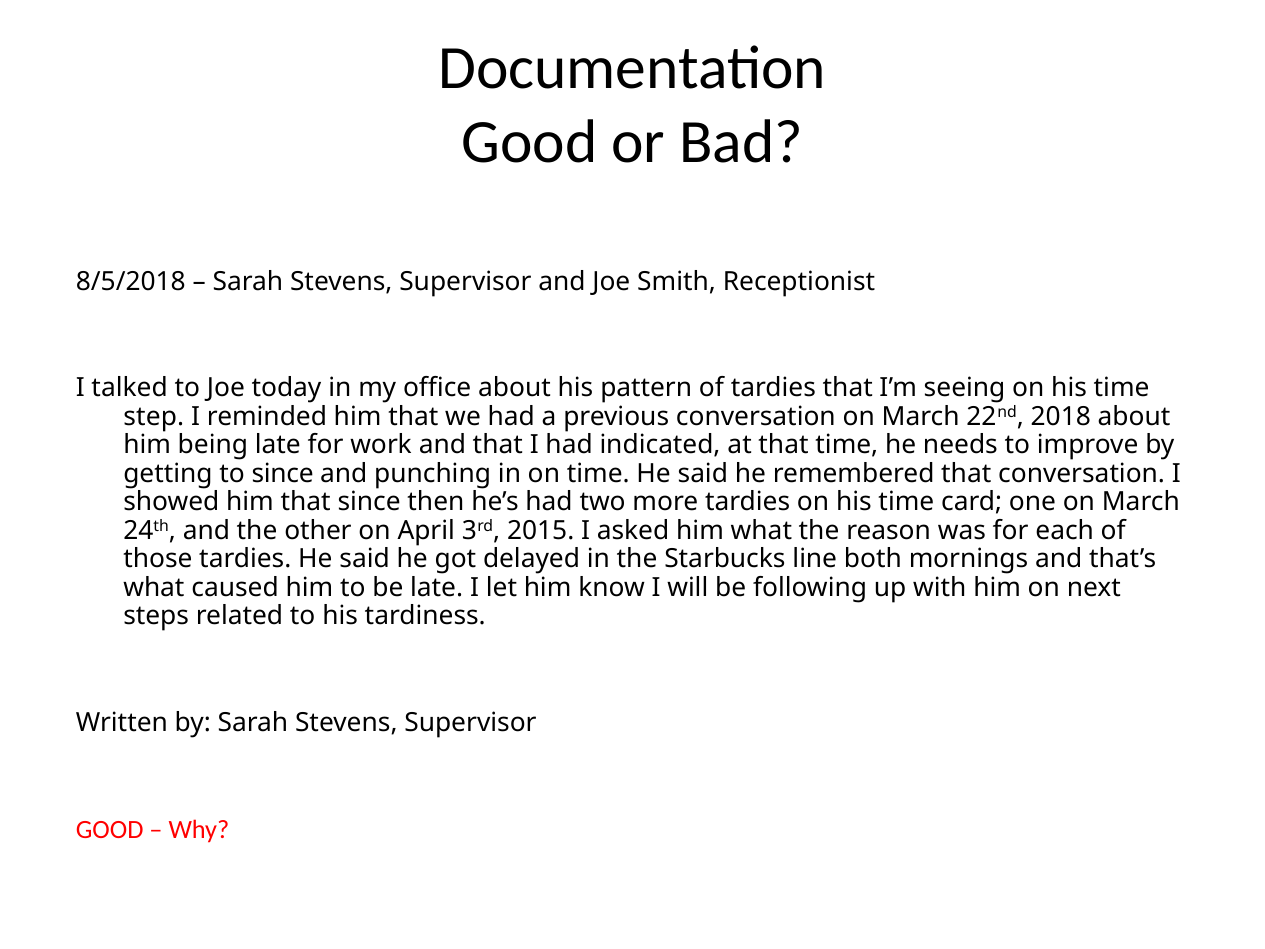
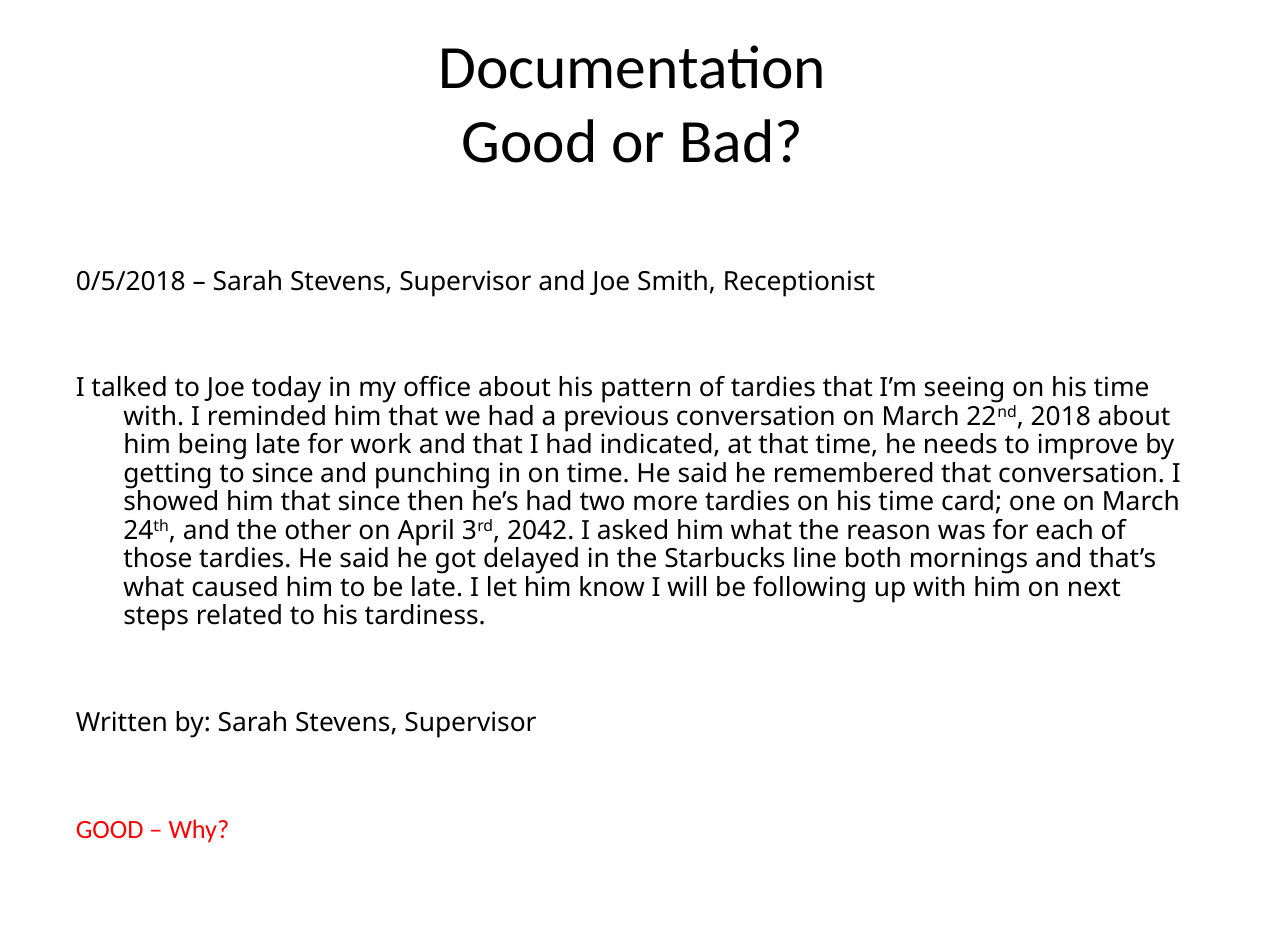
8/5/2018: 8/5/2018 -> 0/5/2018
step at (154, 417): step -> with
2015: 2015 -> 2042
